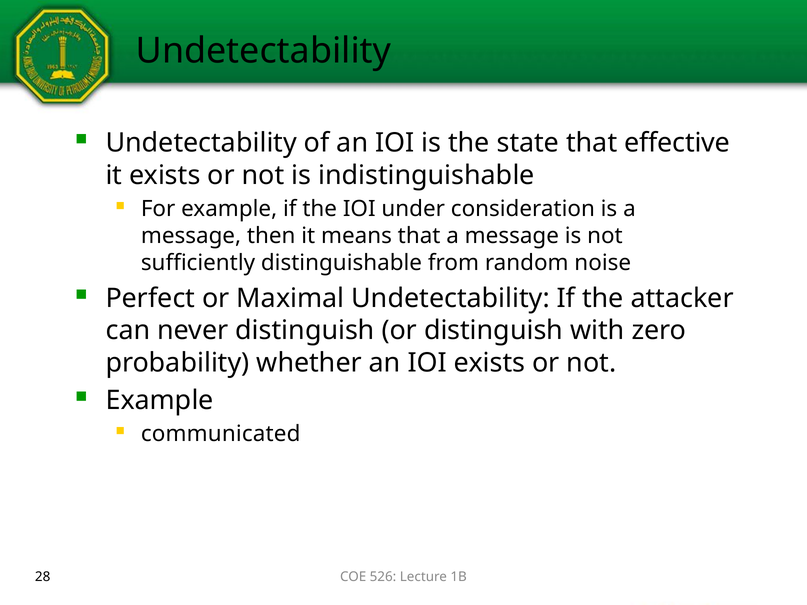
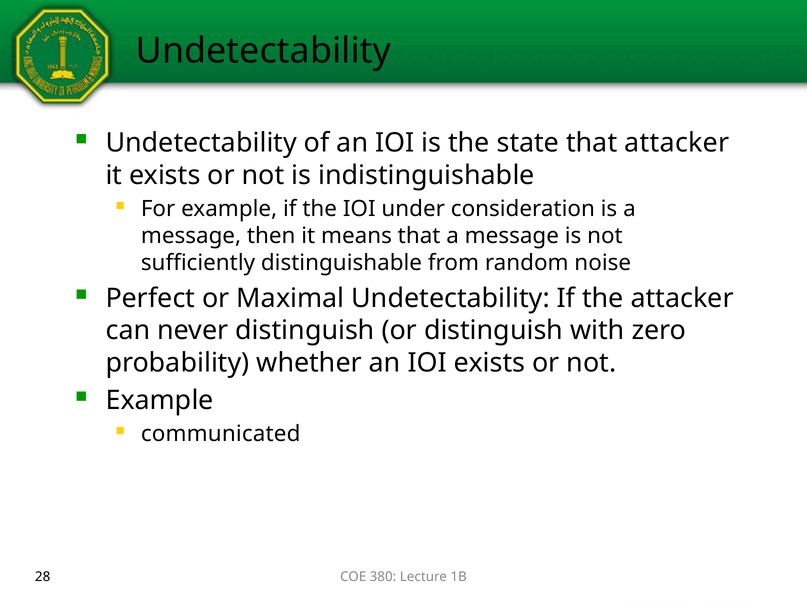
that effective: effective -> attacker
526: 526 -> 380
